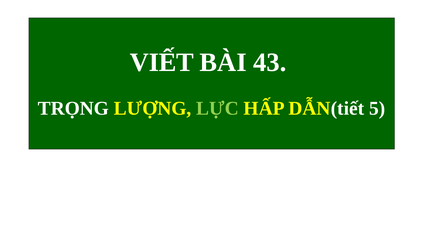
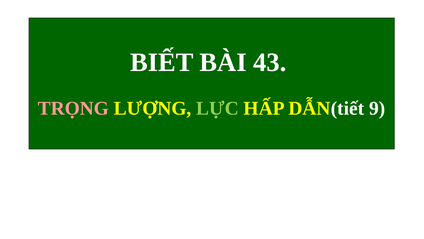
VIẾT: VIẾT -> BIẾT
TRỌNG colour: white -> pink
5: 5 -> 9
